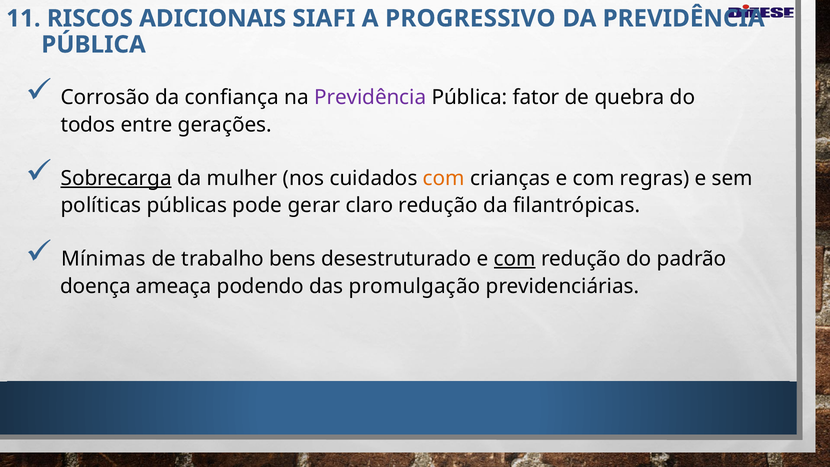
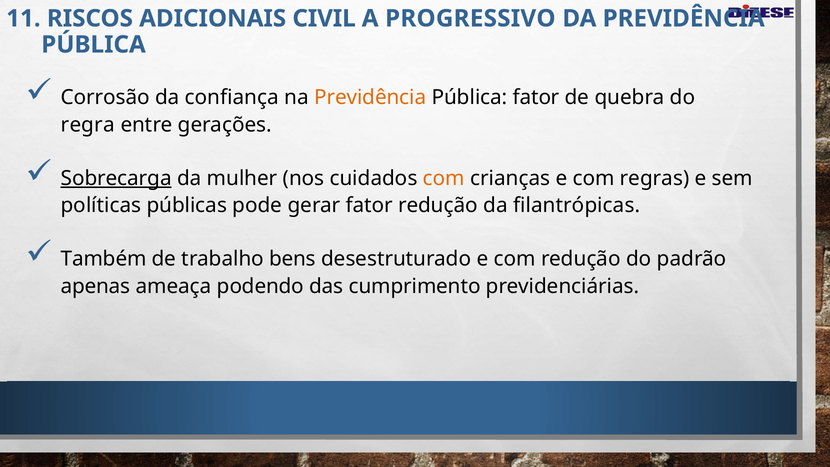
SIAFI: SIAFI -> CIVIL
Previdência at (370, 97) colour: purple -> orange
todos: todos -> regra
gerar claro: claro -> fator
Mínimas: Mínimas -> Também
com at (515, 259) underline: present -> none
doença: doença -> apenas
promulgação: promulgação -> cumprimento
